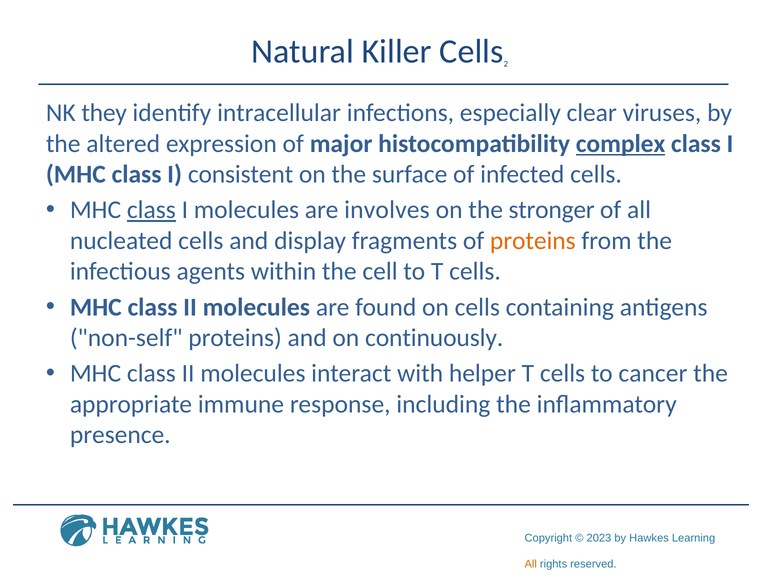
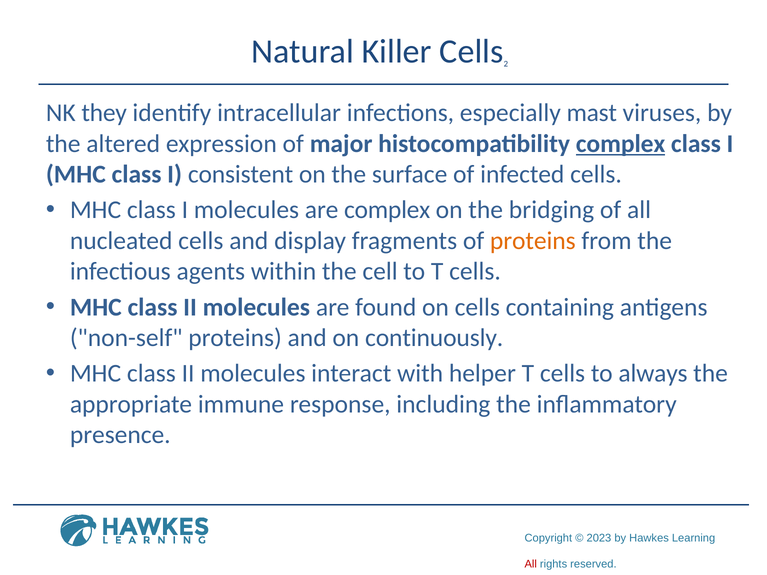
clear: clear -> mast
class at (151, 210) underline: present -> none
are involves: involves -> complex
stronger: stronger -> bridging
cancer: cancer -> always
All at (531, 564) colour: orange -> red
